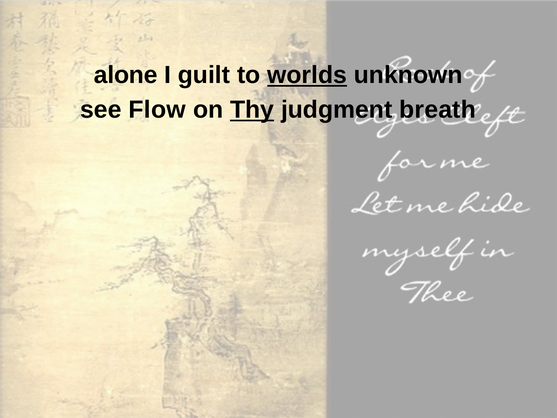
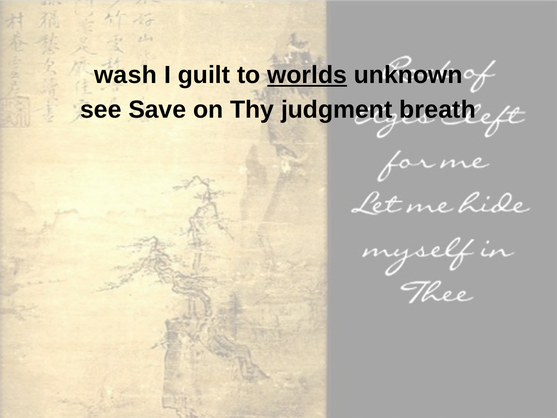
alone: alone -> wash
Flow: Flow -> Save
Thy underline: present -> none
